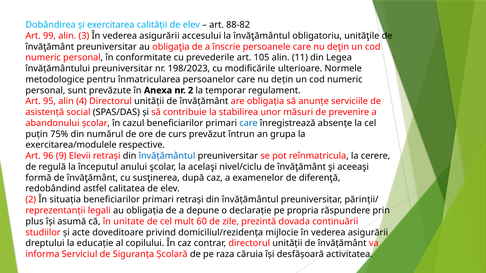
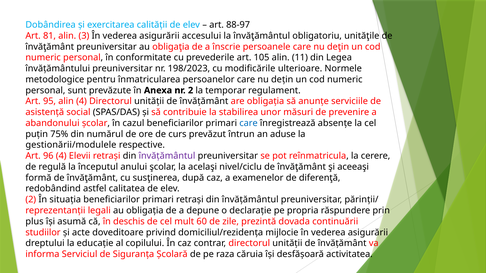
88-82: 88-82 -> 88-97
99: 99 -> 81
grupa: grupa -> aduse
exercitarea/modulele: exercitarea/modulele -> gestionării/modulele
96 9: 9 -> 4
învăţământul at (167, 156) colour: blue -> purple
unitate: unitate -> deschis
